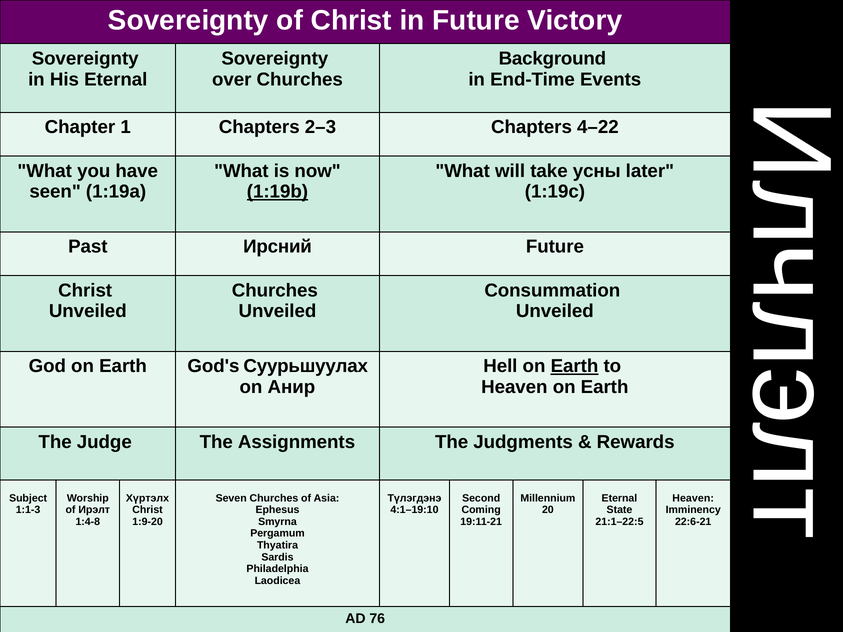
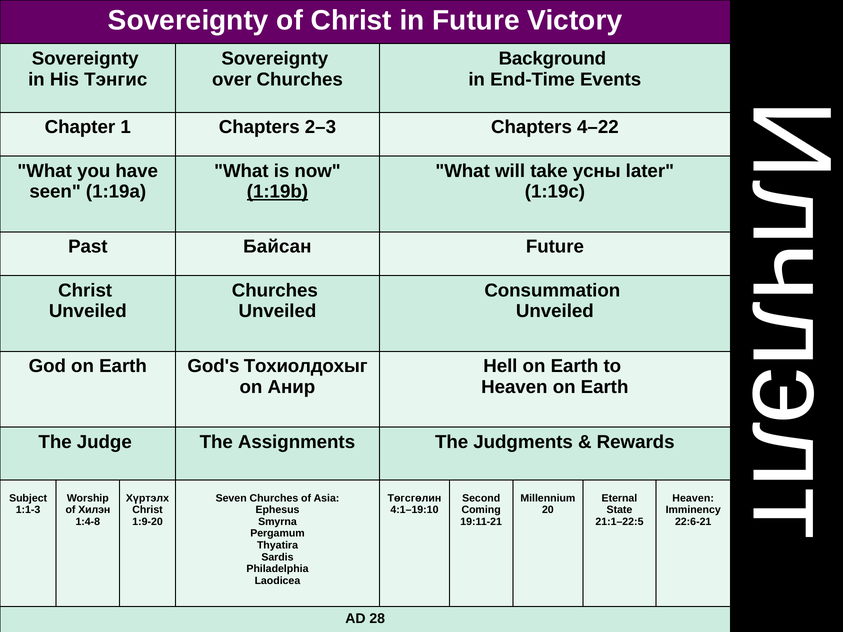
His Eternal: Eternal -> Тэнгис
Ирсний: Ирсний -> Байсан
Суурьшуулах: Суурьшуулах -> Тохиолдохыг
Earth at (575, 366) underline: present -> none
Түлэгдэнэ: Түлэгдэнэ -> Төгсгөлин
Ирэлт: Ирэлт -> Хилэн
76: 76 -> 28
